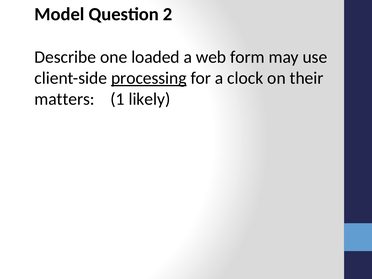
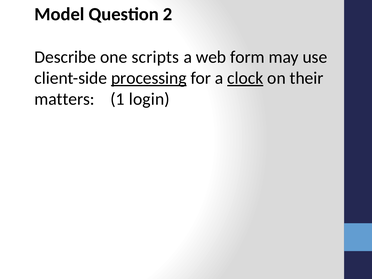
loaded: loaded -> scripts
clock underline: none -> present
likely: likely -> login
